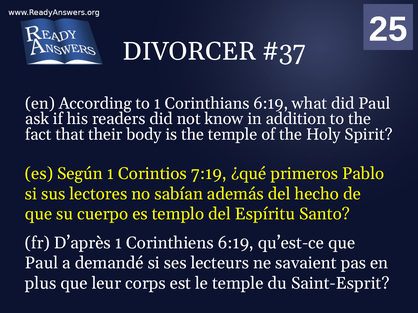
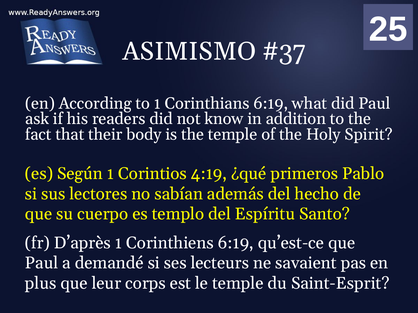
DIVORCER: DIVORCER -> ASIMISMO
7:19: 7:19 -> 4:19
